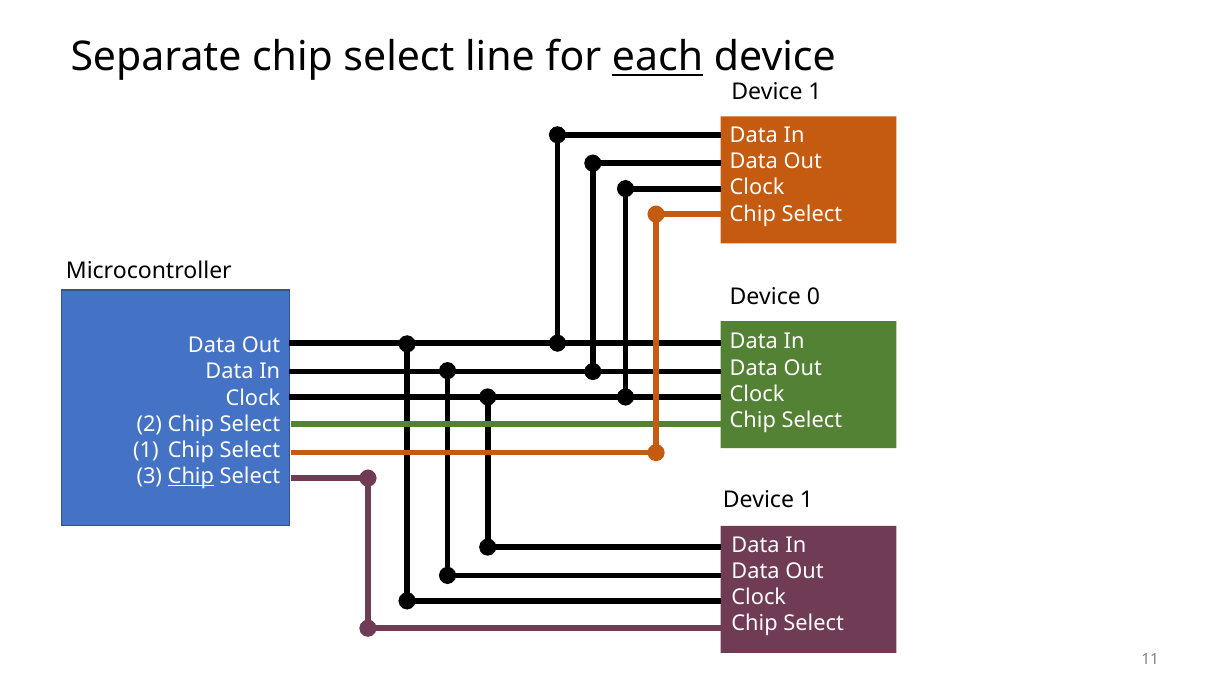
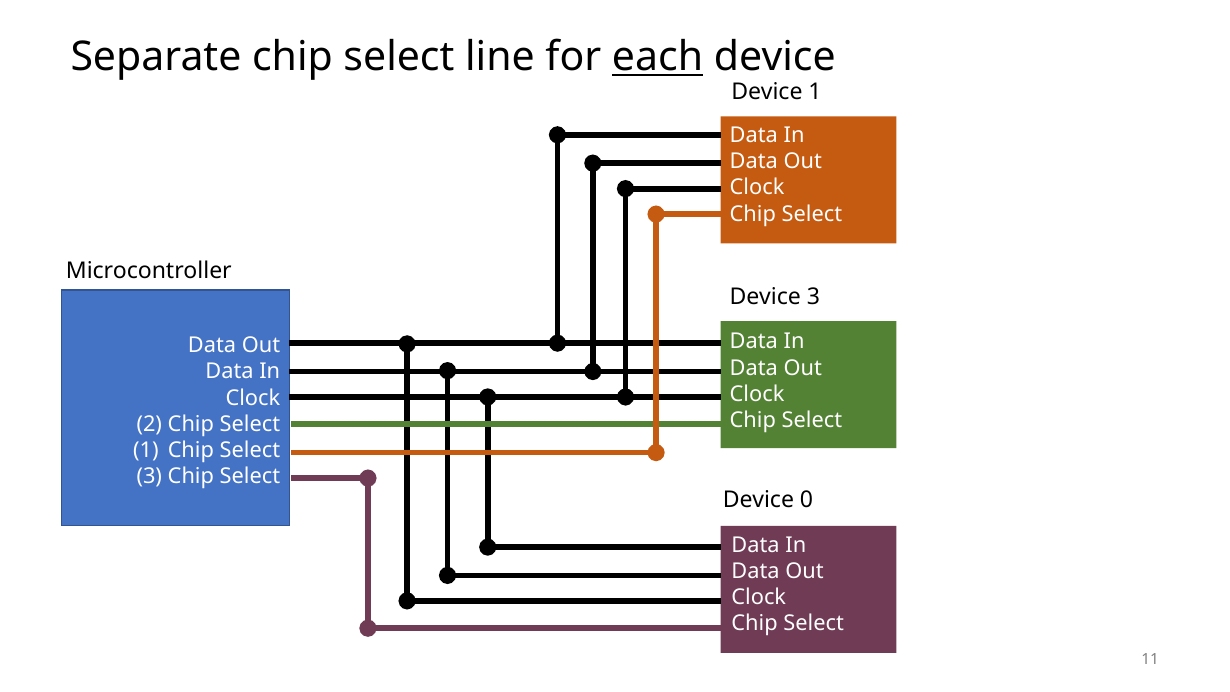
Device 0: 0 -> 3
Chip at (191, 476) underline: present -> none
1 at (807, 500): 1 -> 0
